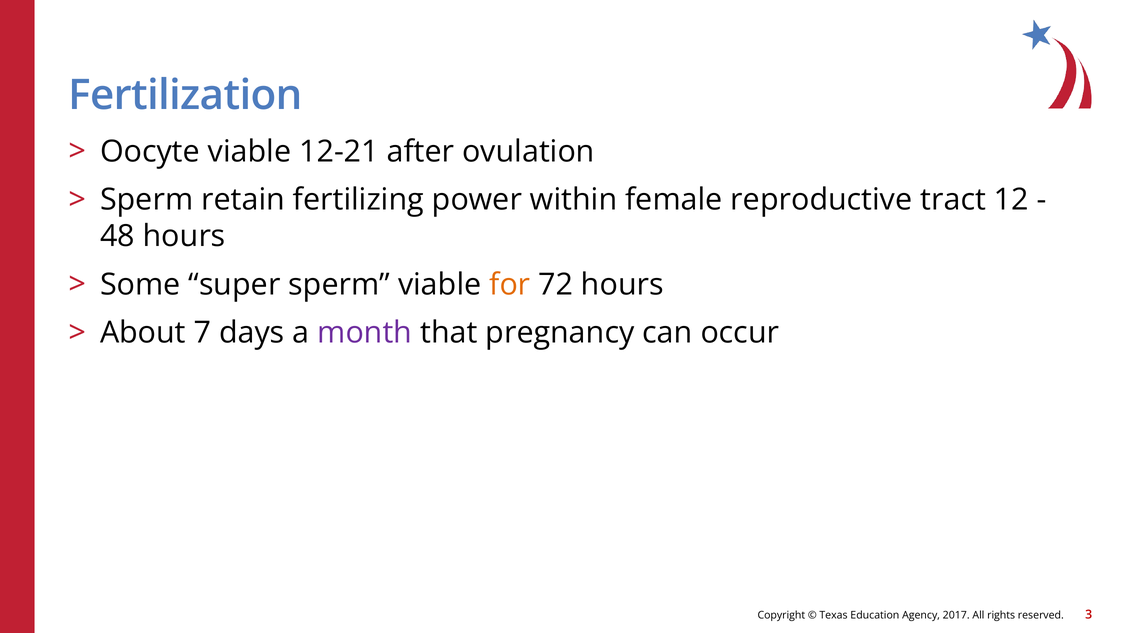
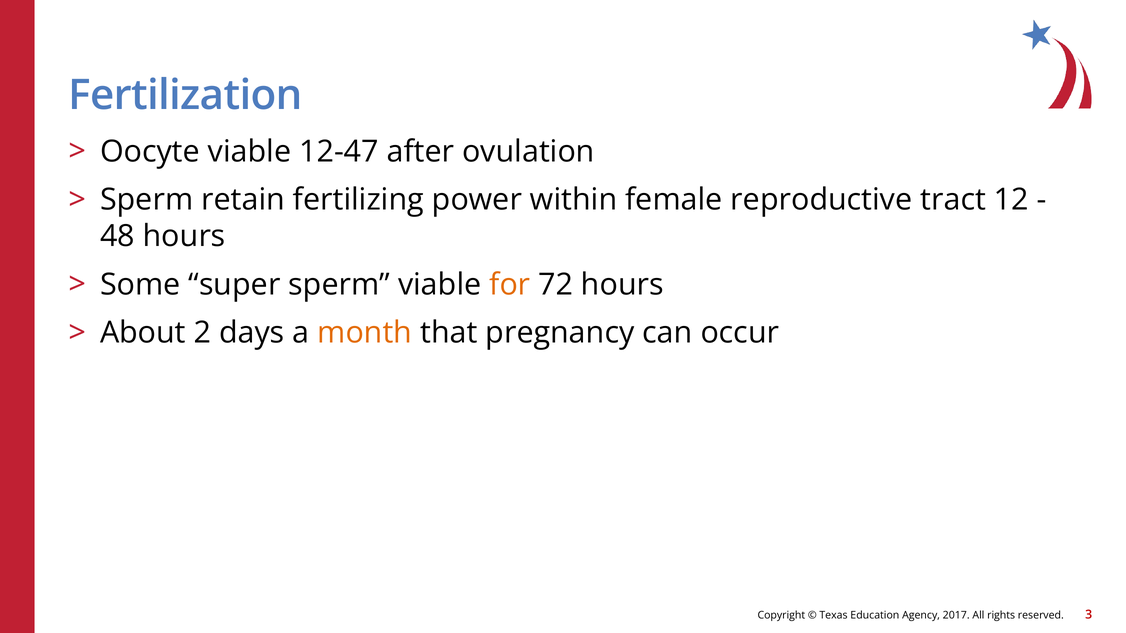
12-21: 12-21 -> 12-47
7: 7 -> 2
month colour: purple -> orange
